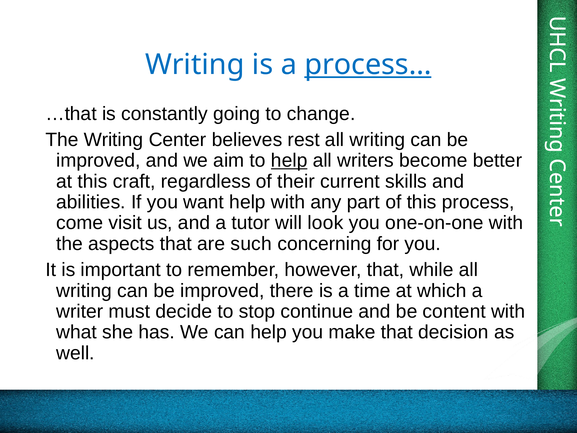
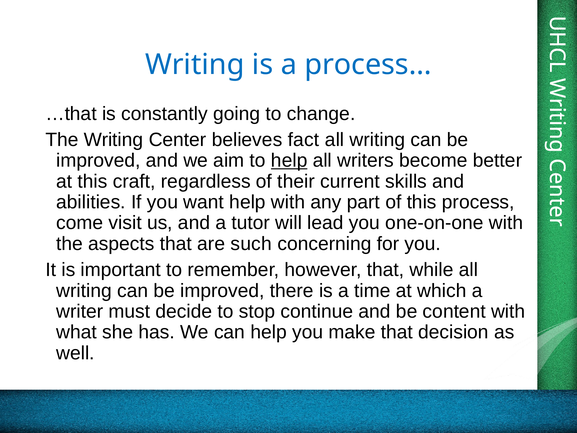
process… underline: present -> none
rest: rest -> fact
look: look -> lead
